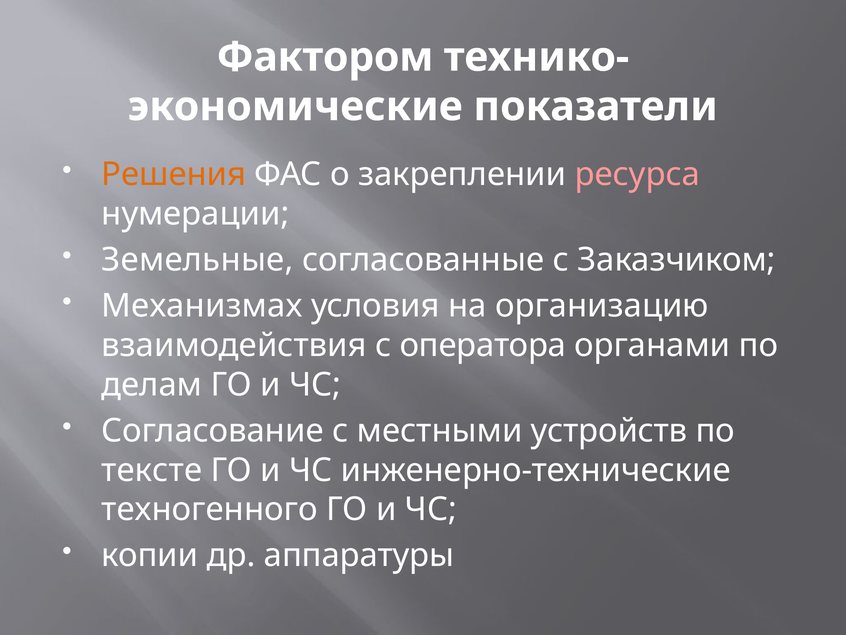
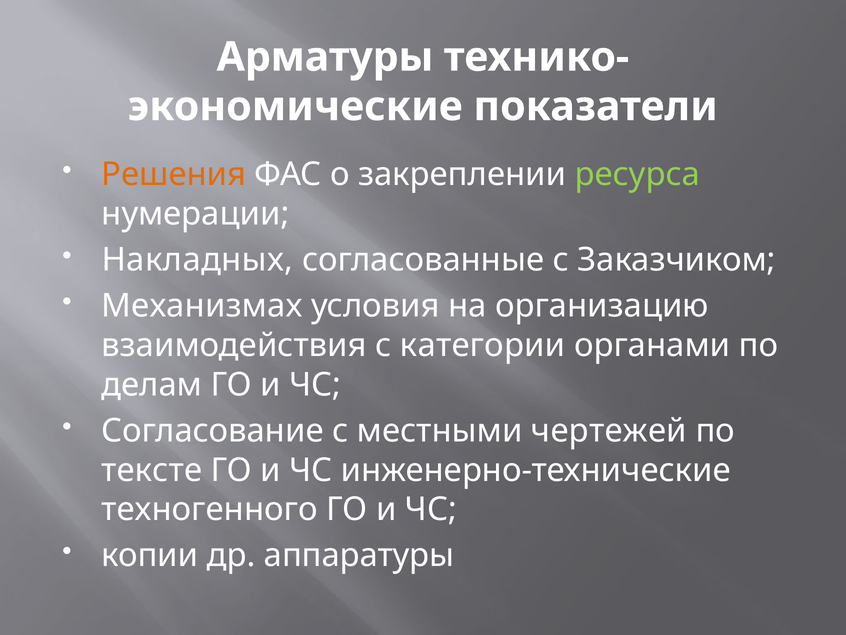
Фактором: Фактором -> Арматуры
ресурса colour: pink -> light green
Земельные: Земельные -> Накладных
оператора: оператора -> категории
устройств: устройств -> чертежей
